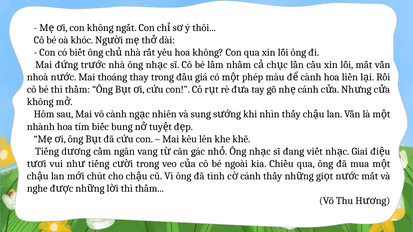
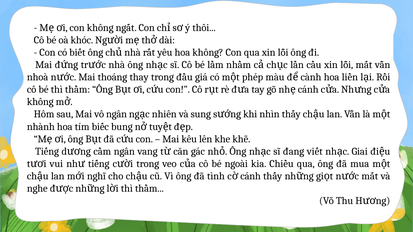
vô cành: cành -> ngân
chút: chút -> nghĩ
